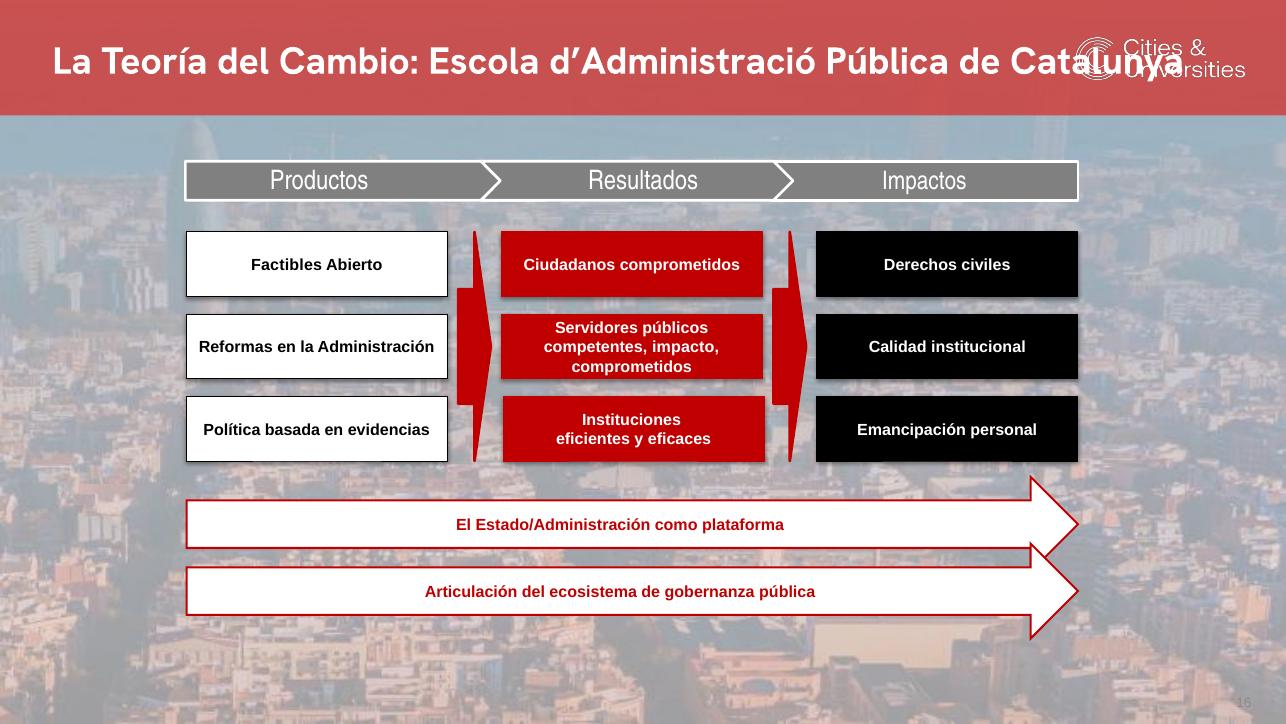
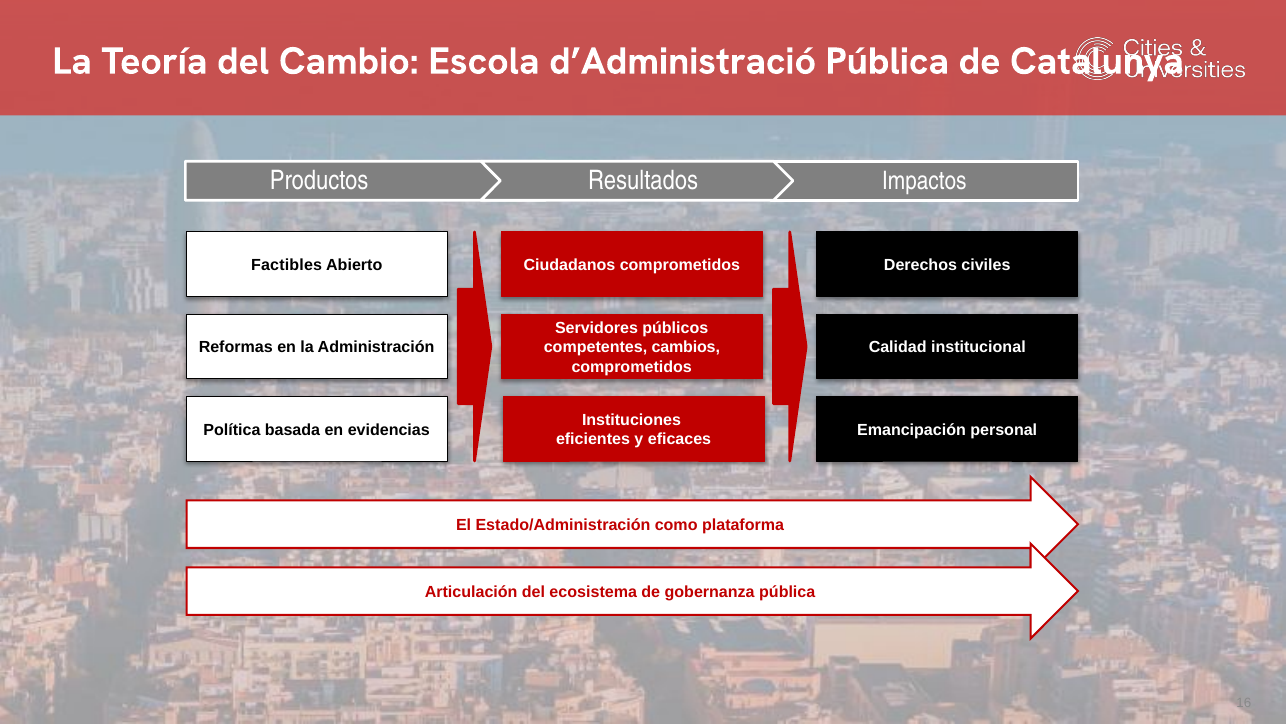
impacto: impacto -> cambios
